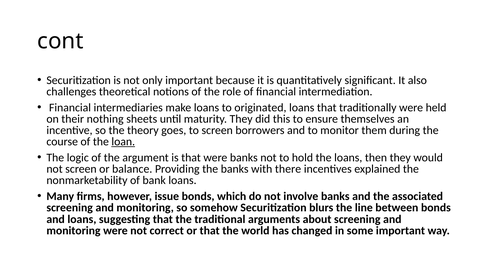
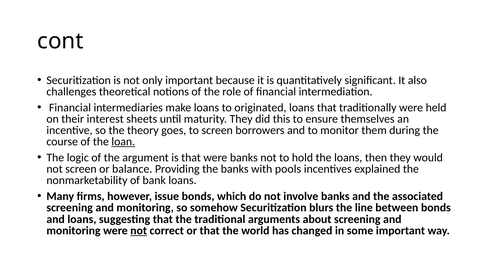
nothing: nothing -> interest
there: there -> pools
not at (139, 231) underline: none -> present
